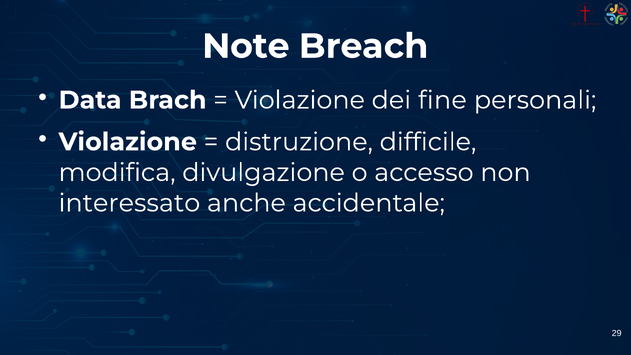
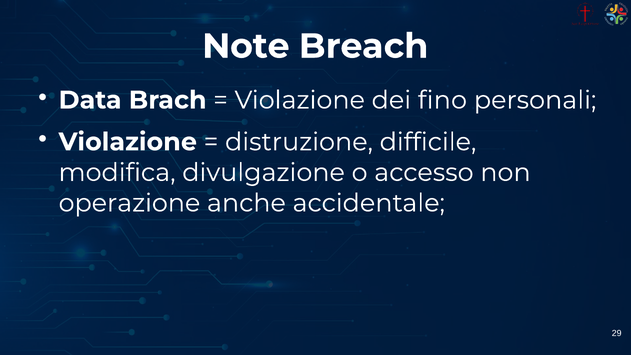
fine: fine -> fino
interessato: interessato -> operazione
